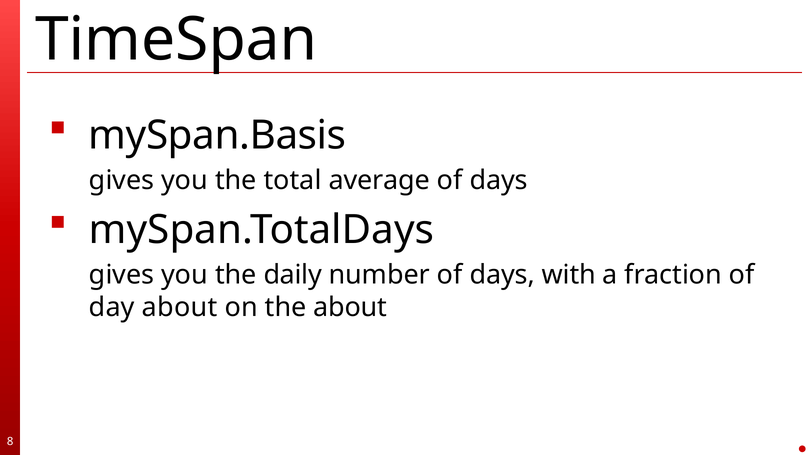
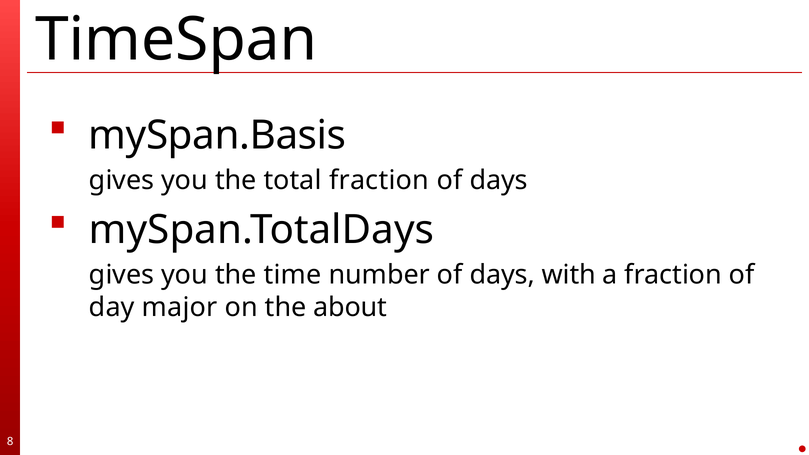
total average: average -> fraction
daily: daily -> time
day about: about -> major
